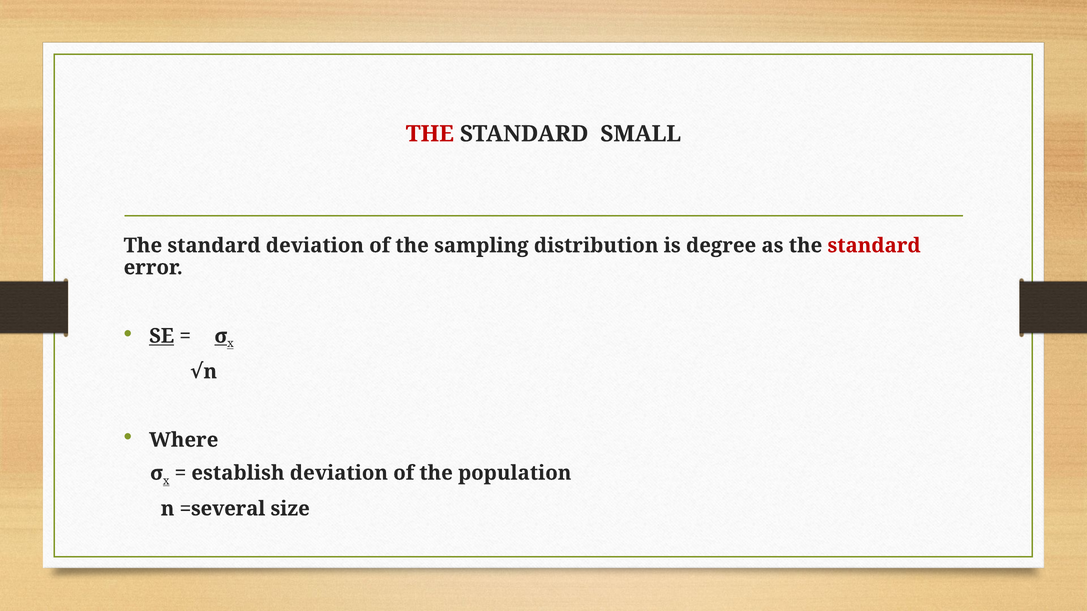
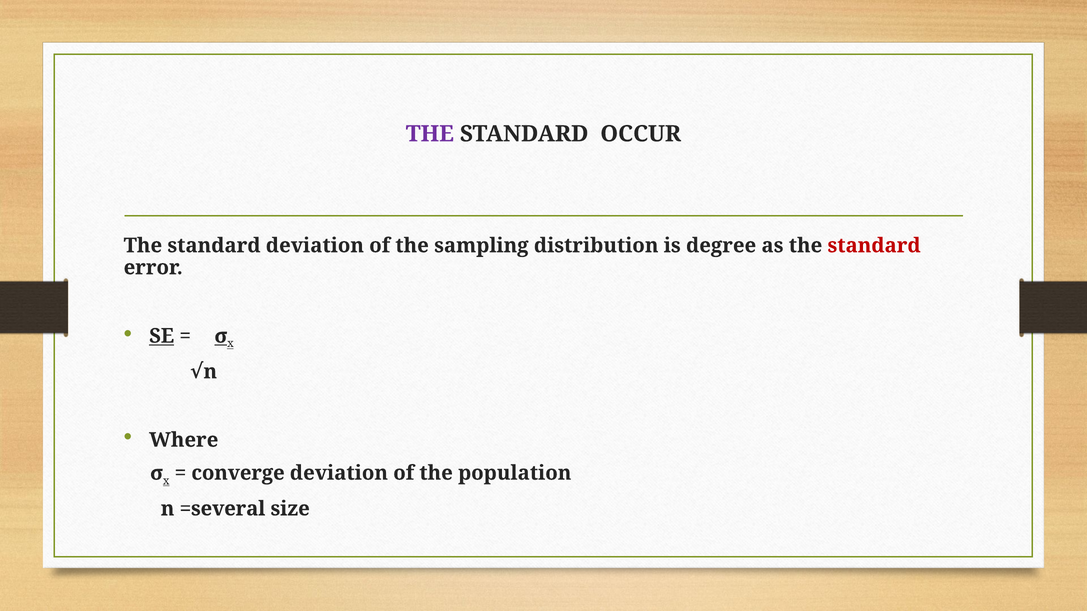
THE at (430, 134) colour: red -> purple
SMALL: SMALL -> OCCUR
establish: establish -> converge
